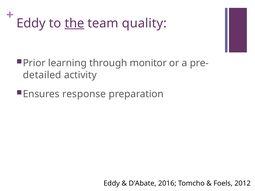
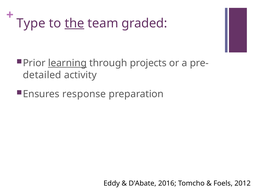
Eddy at (31, 23): Eddy -> Type
quality: quality -> graded
learning underline: none -> present
monitor: monitor -> projects
